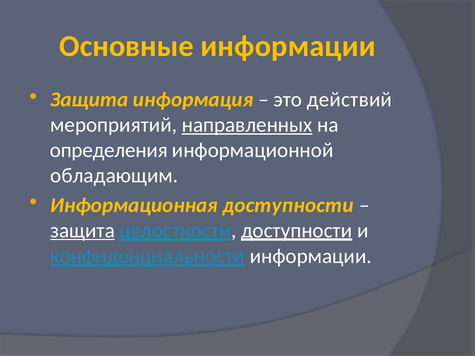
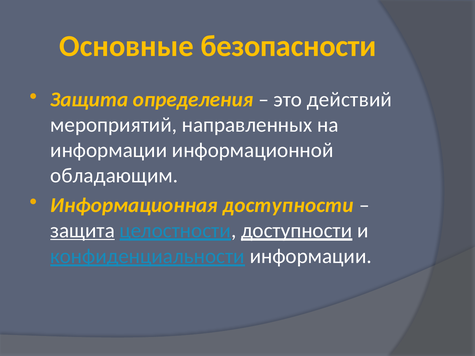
Основные информации: информации -> безопасности
информация: информация -> определения
направленных underline: present -> none
определения at (109, 150): определения -> информации
